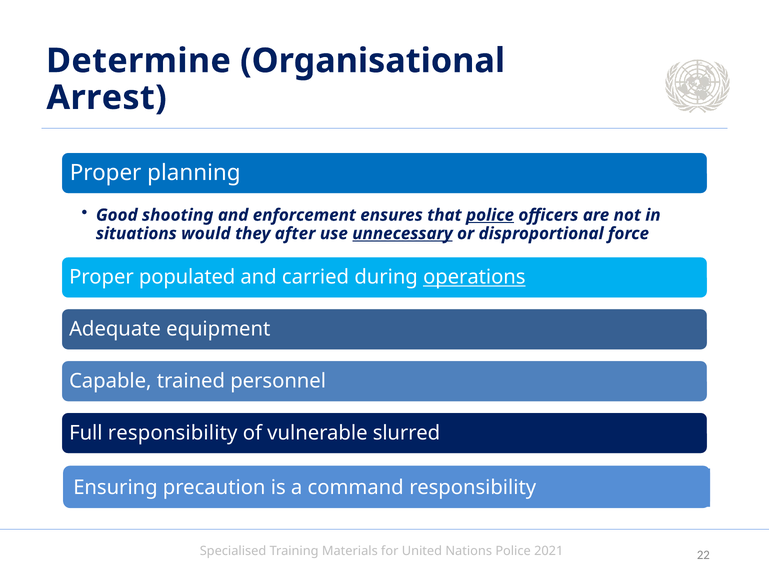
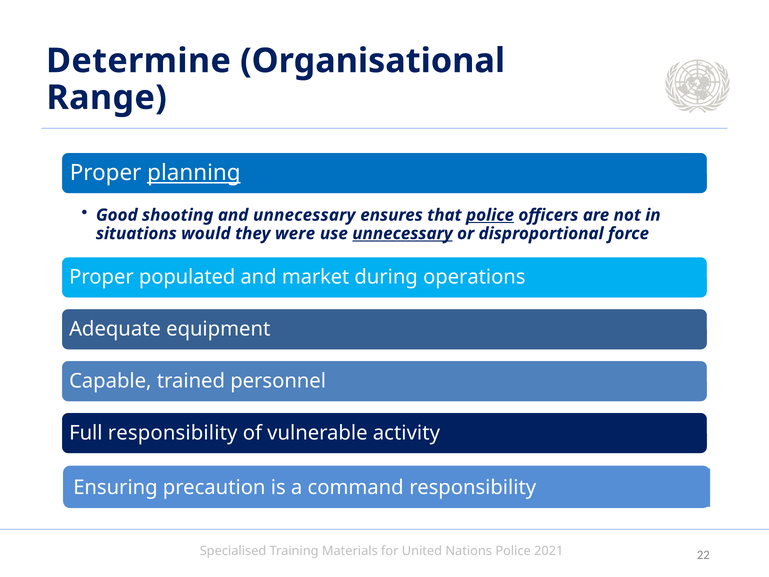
Arrest: Arrest -> Range
planning underline: none -> present
and enforcement: enforcement -> unnecessary
after: after -> were
carried: carried -> market
operations underline: present -> none
slurred: slurred -> activity
